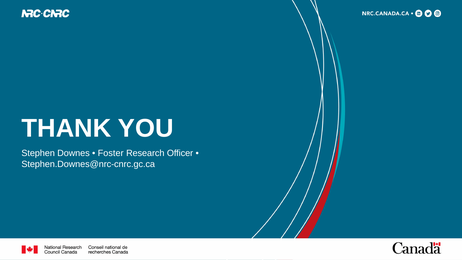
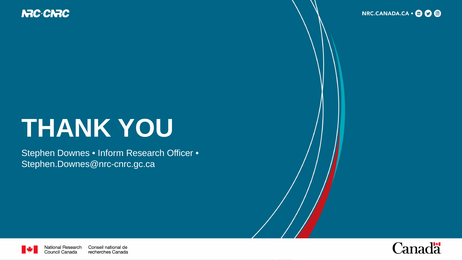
Foster: Foster -> Inform
